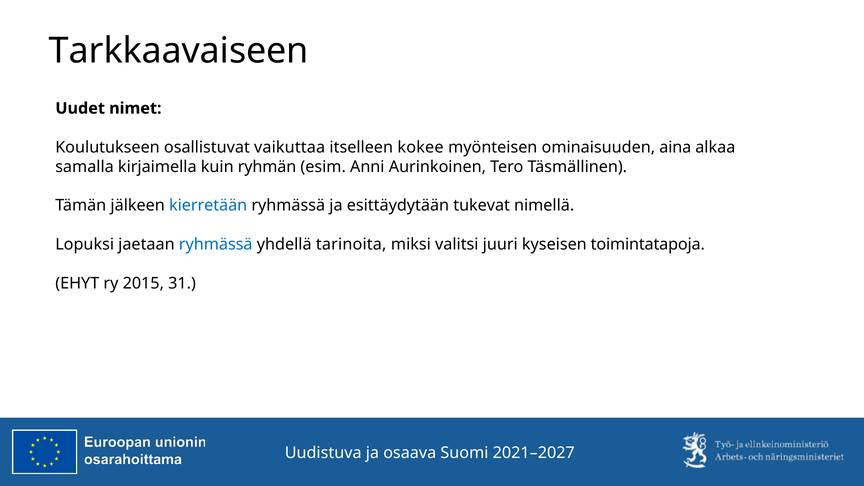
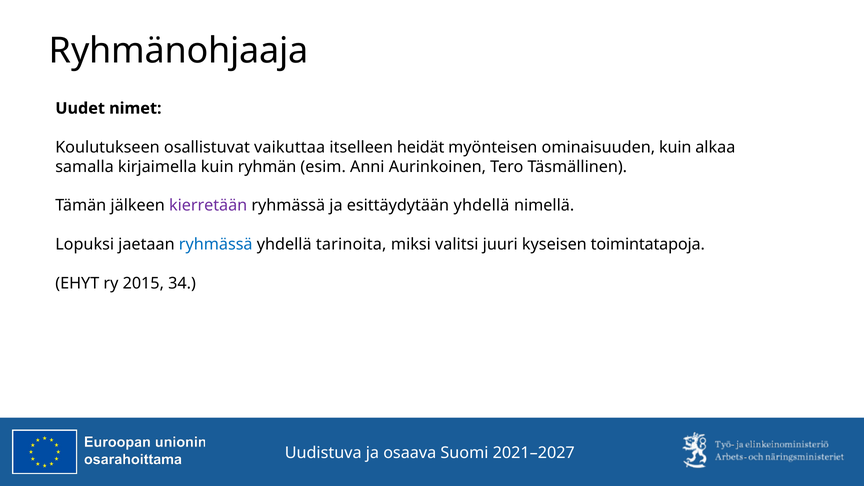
Tarkkaavaiseen: Tarkkaavaiseen -> Ryhmänohjaaja
kokee: kokee -> heidät
ominaisuuden aina: aina -> kuin
kierretään colour: blue -> purple
esittäydytään tukevat: tukevat -> yhdellä
31: 31 -> 34
